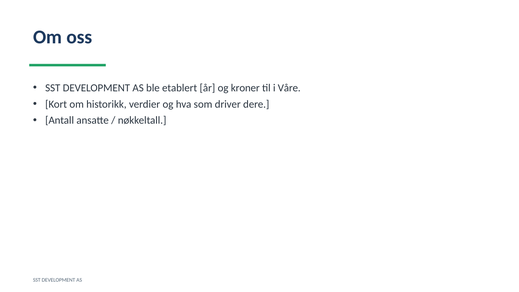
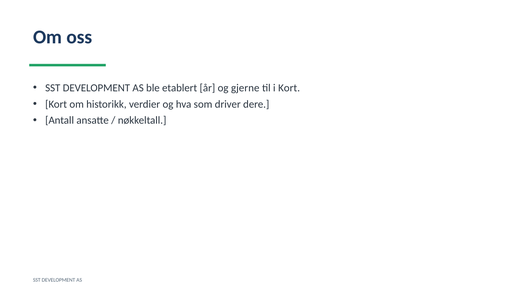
kroner: kroner -> gjerne
i Våre: Våre -> Kort
